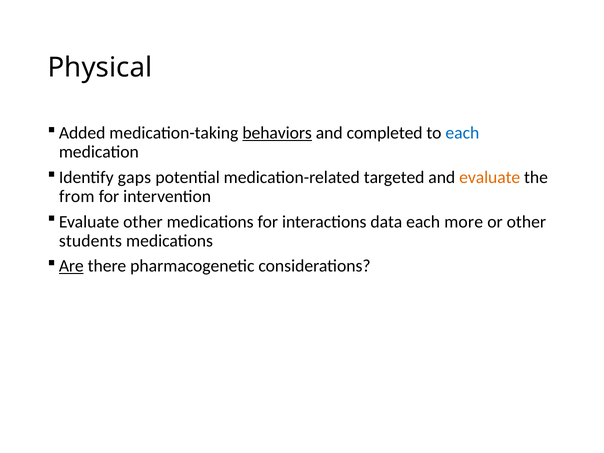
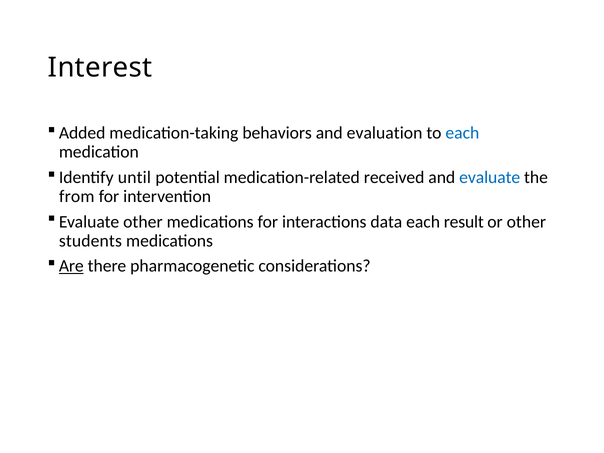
Physical: Physical -> Interest
behaviors underline: present -> none
completed: completed -> evaluation
gaps: gaps -> until
targeted: targeted -> received
evaluate at (490, 177) colour: orange -> blue
more: more -> result
